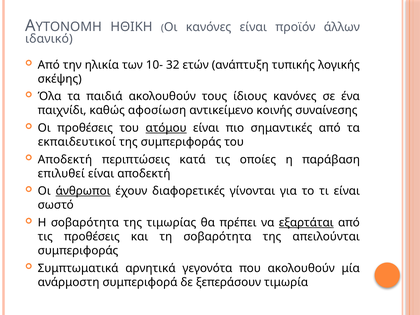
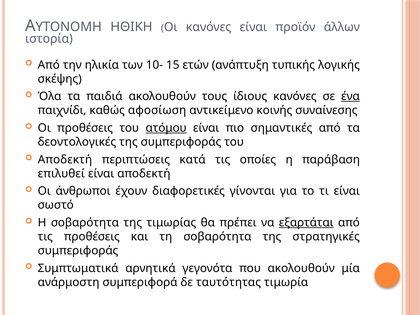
ιδανικό: ιδανικό -> ιστορία
32: 32 -> 15
ένα underline: none -> present
εκπαιδευτικοί: εκπαιδευτικοί -> δεοντολογικές
άνθρωποι underline: present -> none
απειλούνται: απειλούνται -> στρατηγικές
ξεπεράσουν: ξεπεράσουν -> ταυτότητας
